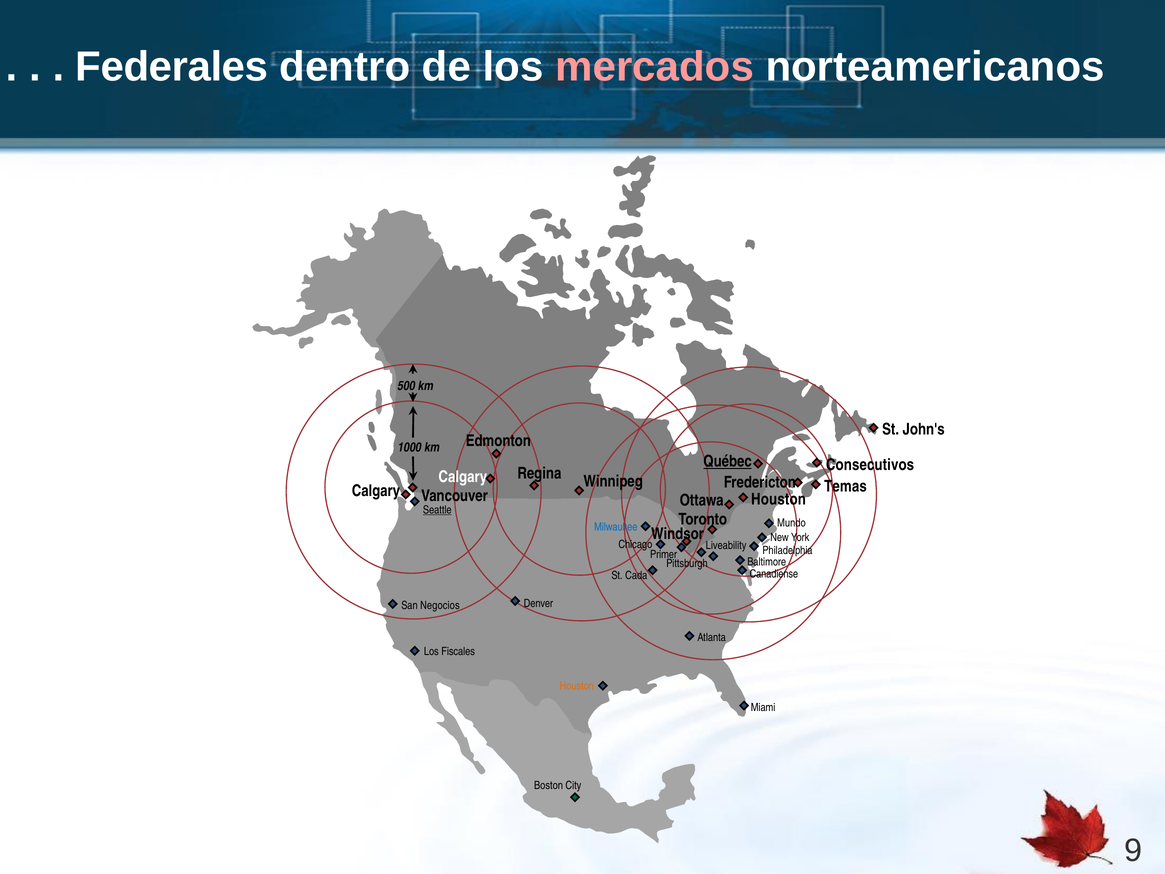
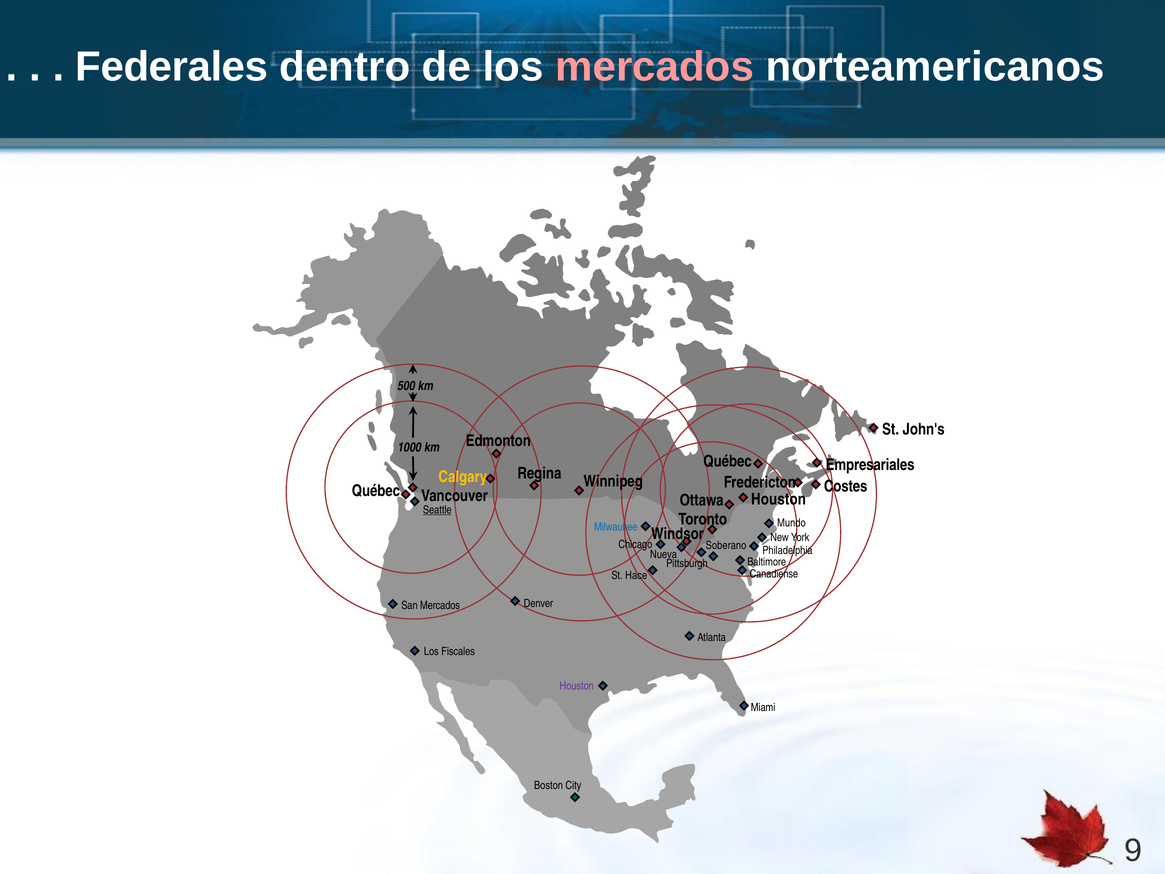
Québec at (728, 461) underline: present -> none
Consecutivos: Consecutivos -> Empresariales
Calgary at (463, 477) colour: white -> yellow
Temas: Temas -> Costes
Calgary at (376, 491): Calgary -> Québec
Liveability: Liveability -> Soberano
Primer: Primer -> Nueva
Cada: Cada -> Hace
San Negocios: Negocios -> Mercados
Houston at (577, 686) colour: orange -> purple
